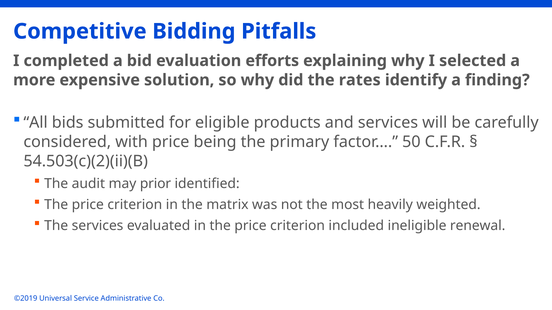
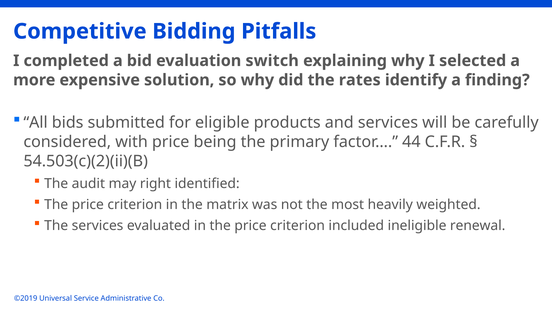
efforts: efforts -> switch
50: 50 -> 44
prior: prior -> right
